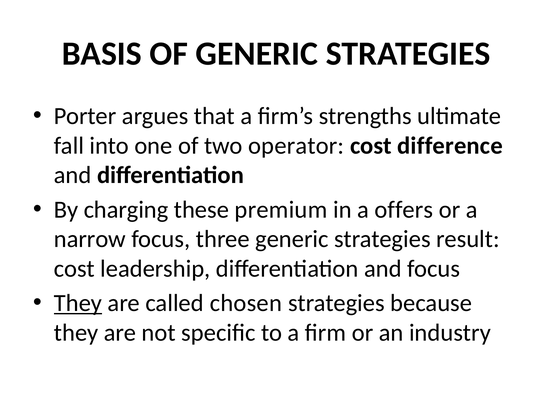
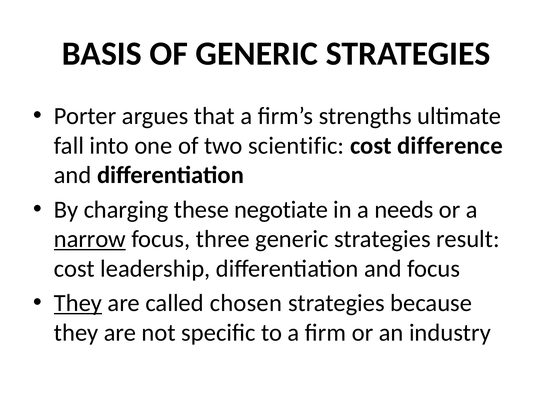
operator: operator -> scientific
premium: premium -> negotiate
offers: offers -> needs
narrow underline: none -> present
